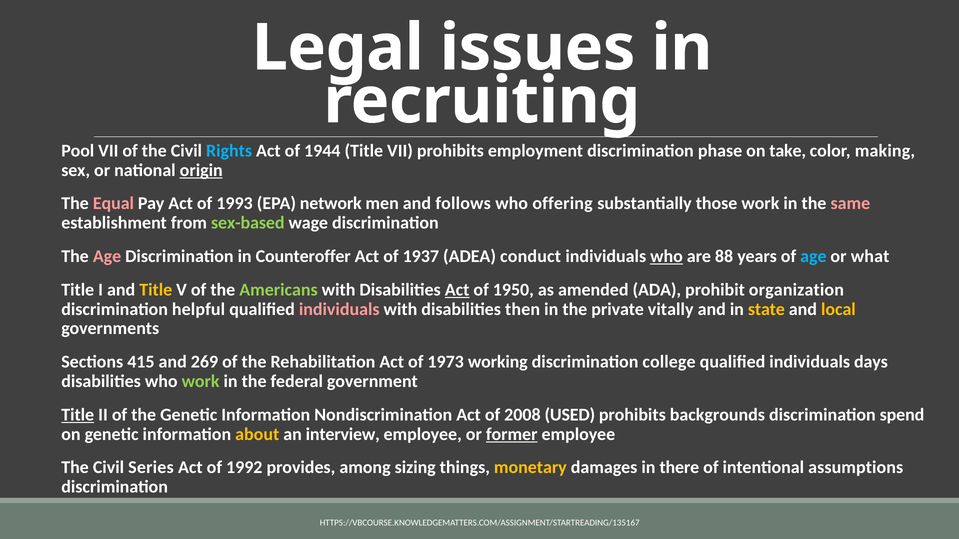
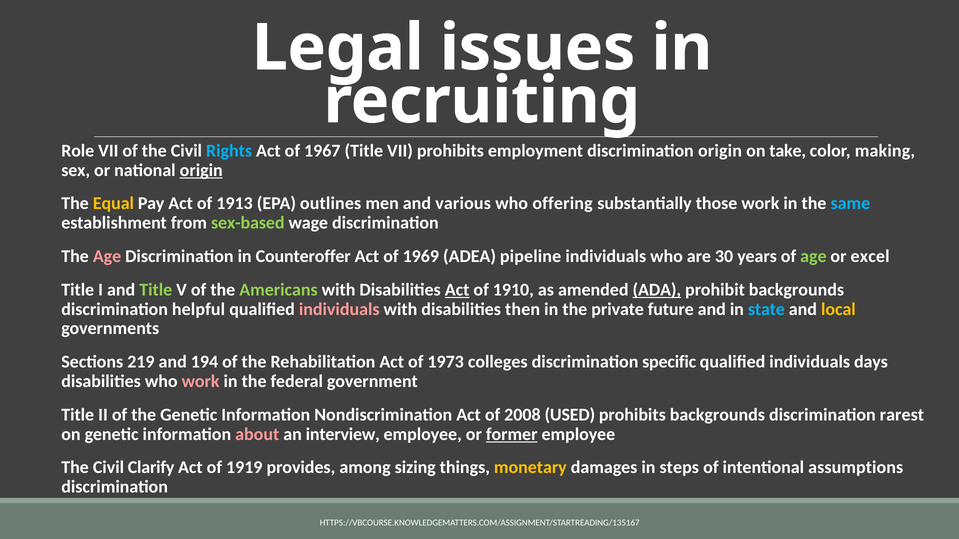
Pool: Pool -> Role
1944: 1944 -> 1967
discrimination phase: phase -> origin
Equal colour: pink -> yellow
1993: 1993 -> 1913
network: network -> outlines
follows: follows -> various
same colour: pink -> light blue
1937: 1937 -> 1969
conduct: conduct -> pipeline
who at (667, 257) underline: present -> none
88: 88 -> 30
age at (813, 257) colour: light blue -> light green
what: what -> excel
Title at (156, 290) colour: yellow -> light green
1950: 1950 -> 1910
ADA underline: none -> present
prohibit organization: organization -> backgrounds
vitally: vitally -> future
state colour: yellow -> light blue
415: 415 -> 219
269: 269 -> 194
working: working -> colleges
college: college -> specific
work at (201, 382) colour: light green -> pink
Title at (78, 415) underline: present -> none
spend: spend -> rarest
about colour: yellow -> pink
Series: Series -> Clarify
1992: 1992 -> 1919
there: there -> steps
